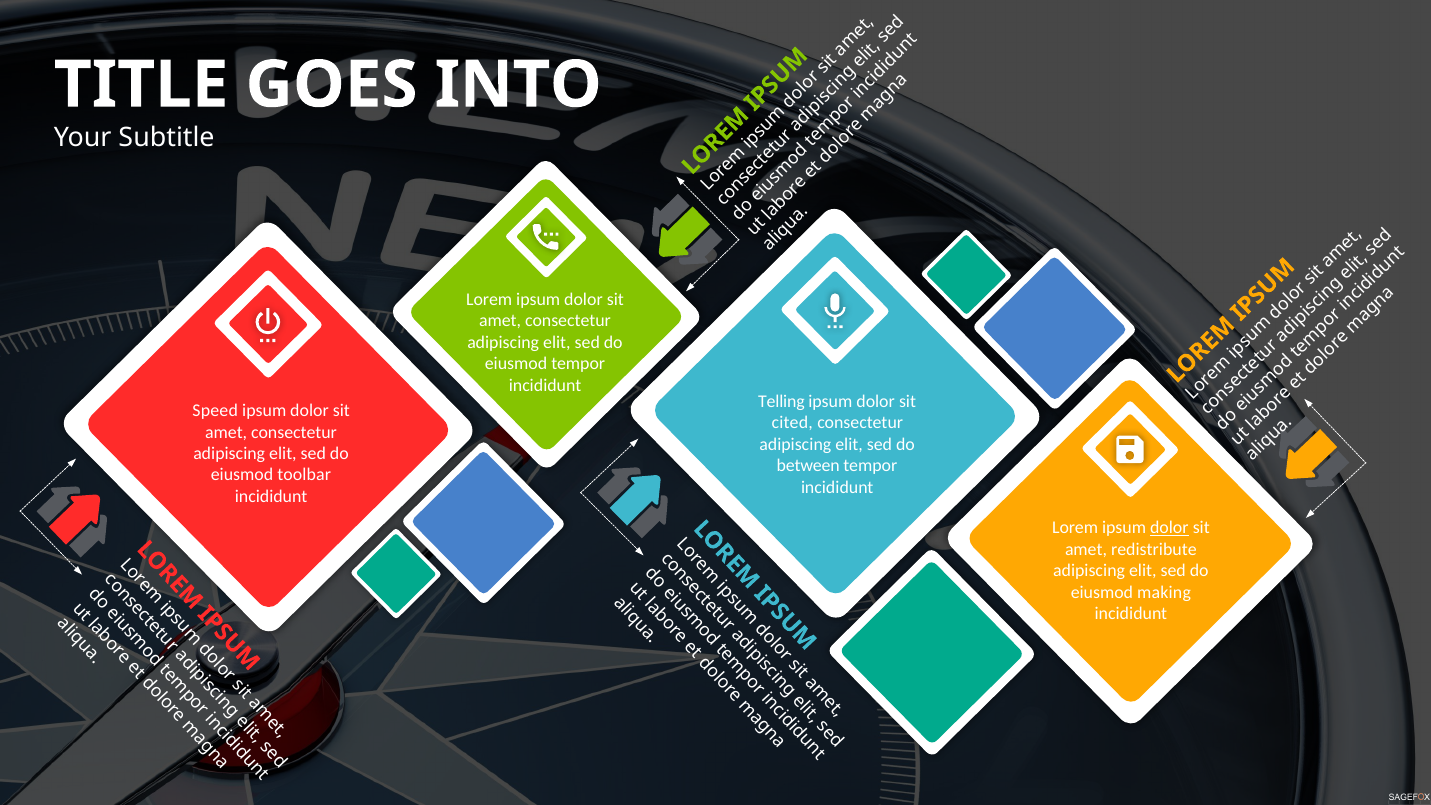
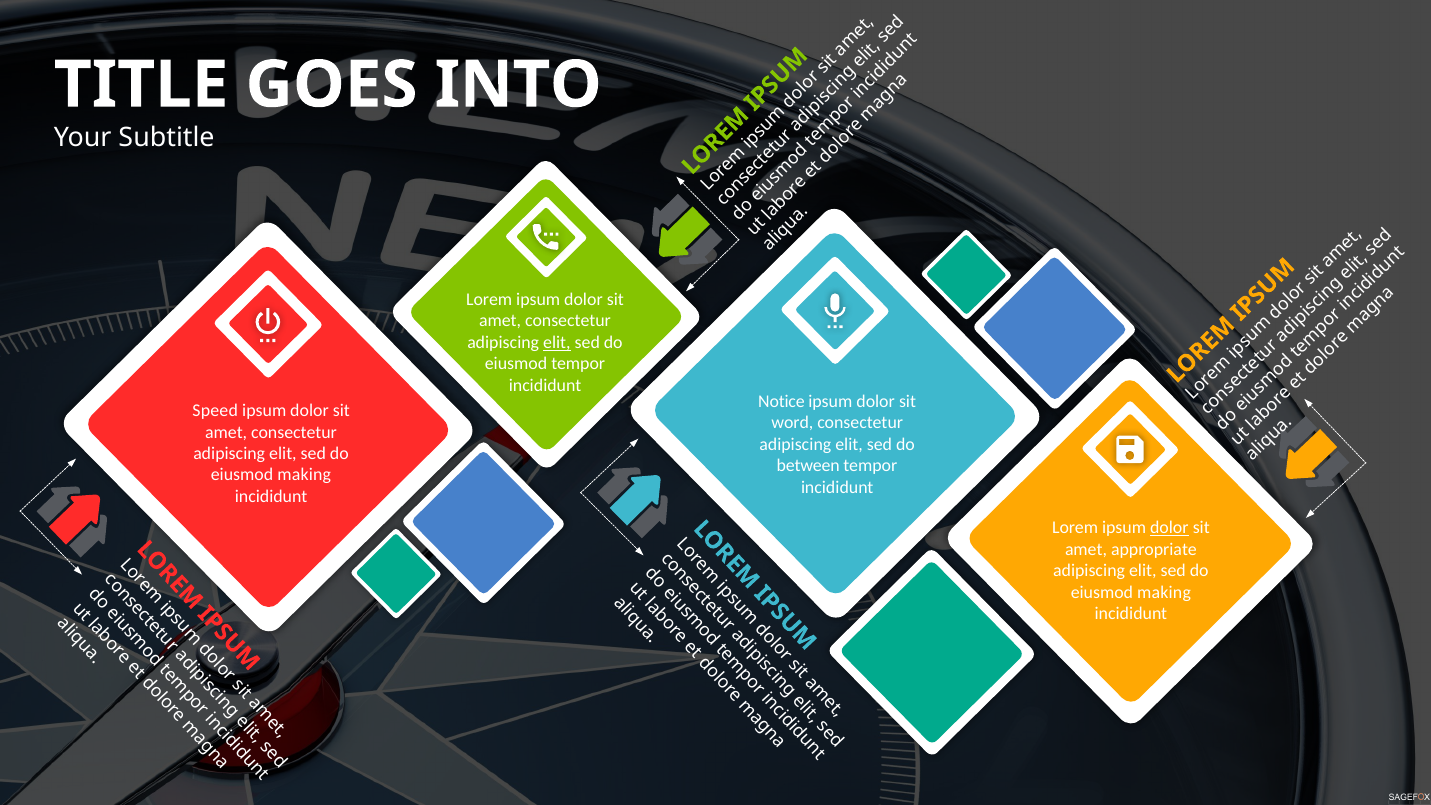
elit at (557, 342) underline: none -> present
Telling: Telling -> Notice
cited: cited -> word
toolbar at (304, 475): toolbar -> making
redistribute: redistribute -> appropriate
